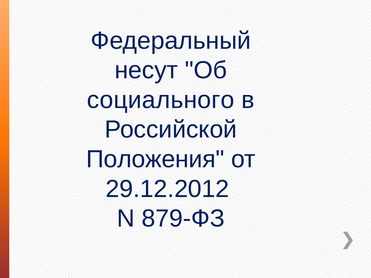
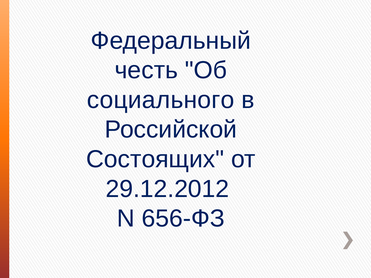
несут: несут -> честь
Положения: Положения -> Состоящих
879-ФЗ: 879-ФЗ -> 656-ФЗ
